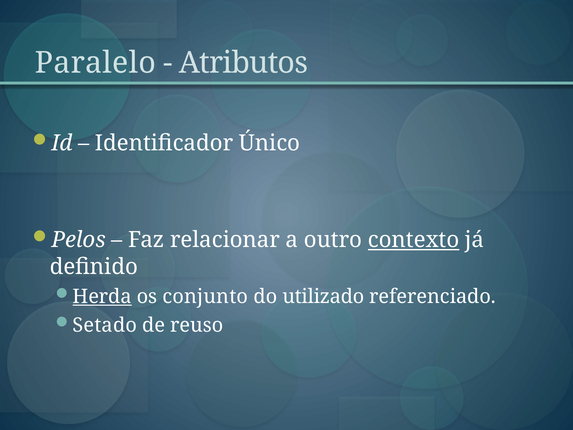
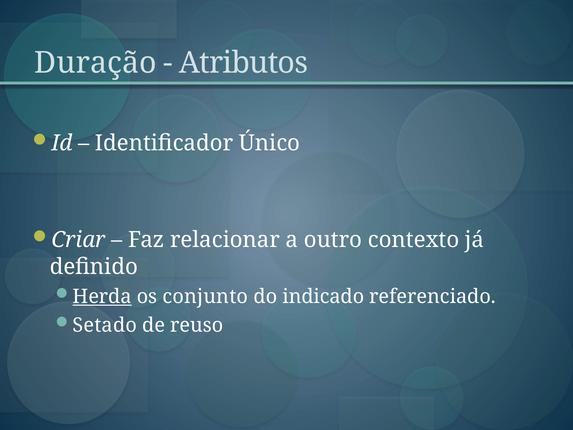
Paralelo: Paralelo -> Duração
Pelos: Pelos -> Criar
contexto underline: present -> none
utilizado: utilizado -> indicado
